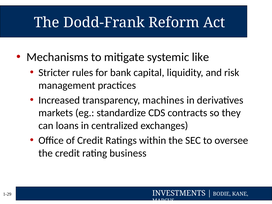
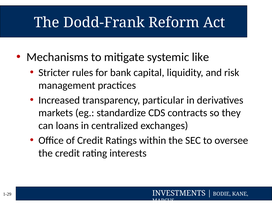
machines: machines -> particular
business: business -> interests
